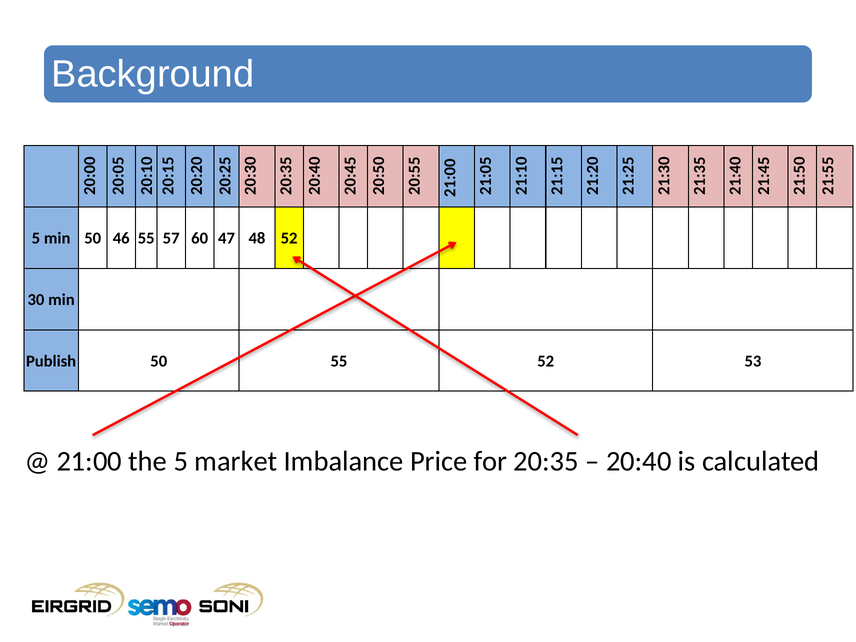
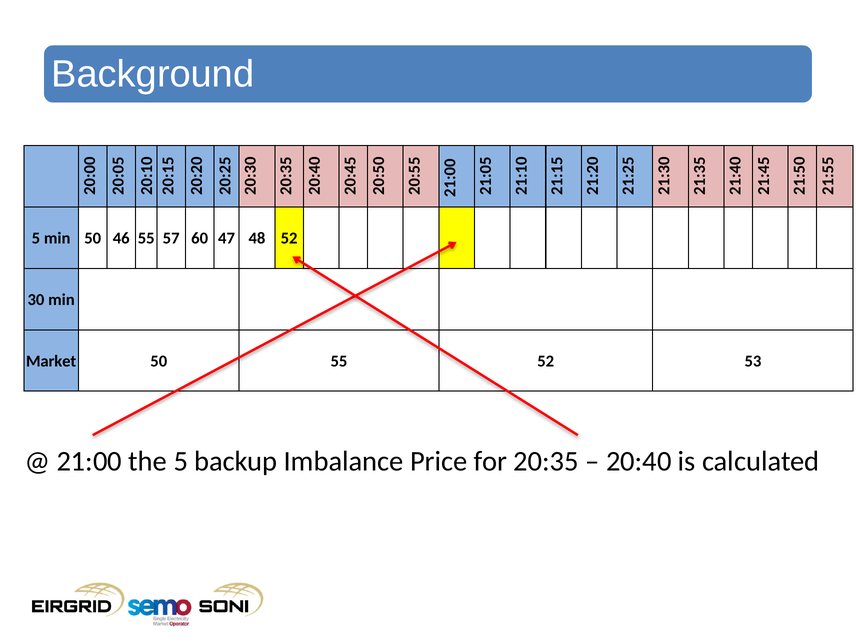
Publish: Publish -> Market
market: market -> backup
